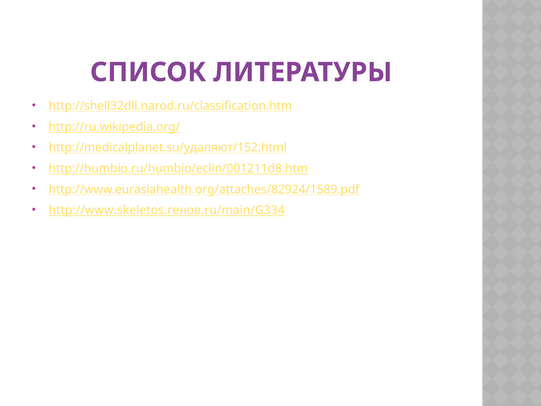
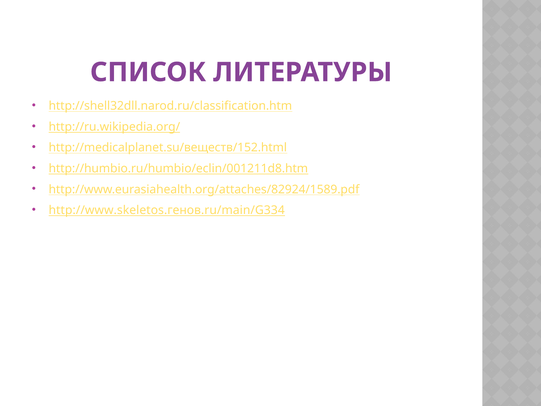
http://medicalplanet.su/удаляют/152.html: http://medicalplanet.su/удаляют/152.html -> http://medicalplanet.su/веществ/152.html
